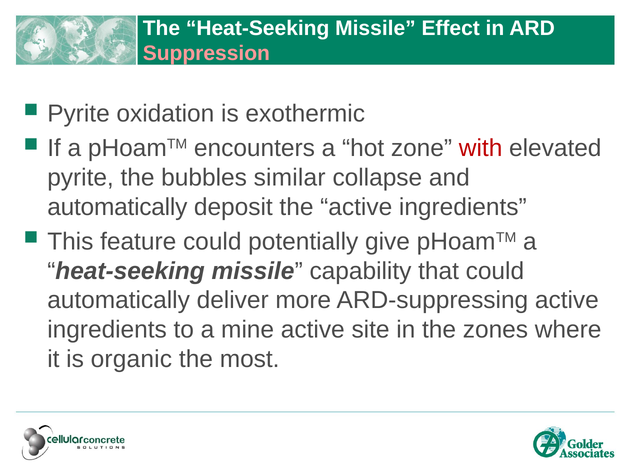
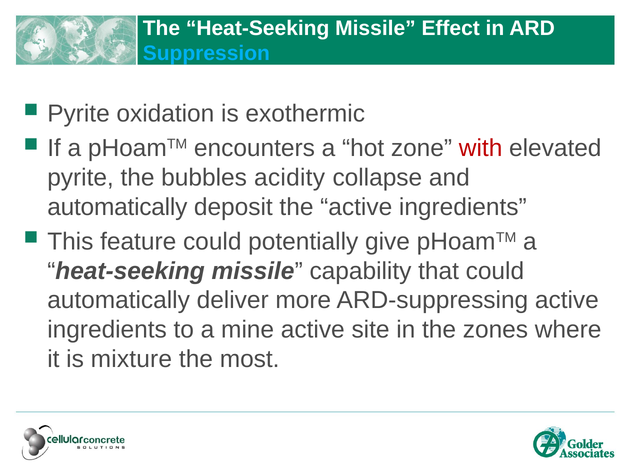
Suppression colour: pink -> light blue
similar: similar -> acidity
organic: organic -> mixture
